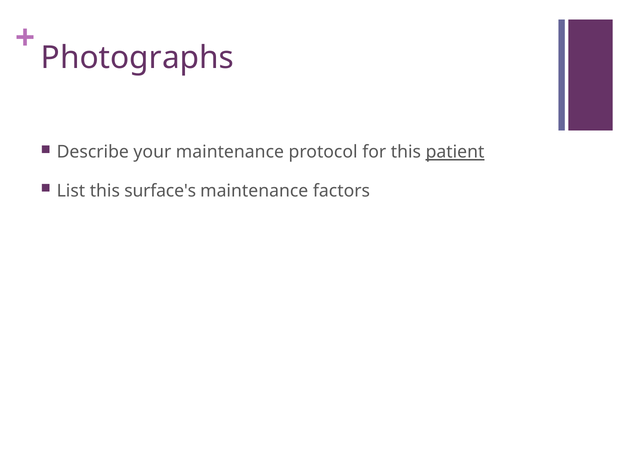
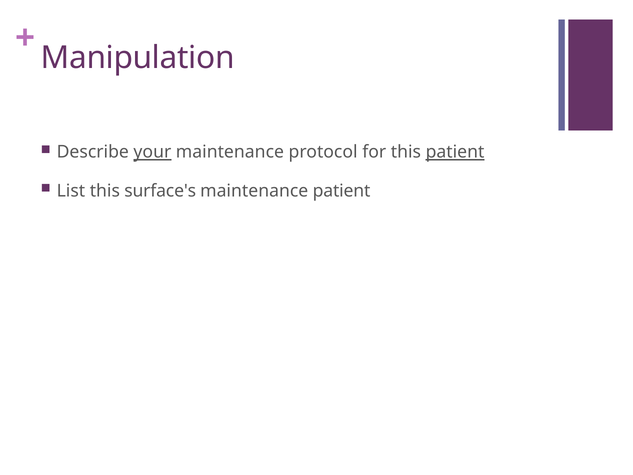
Photographs: Photographs -> Manipulation
your underline: none -> present
maintenance factors: factors -> patient
